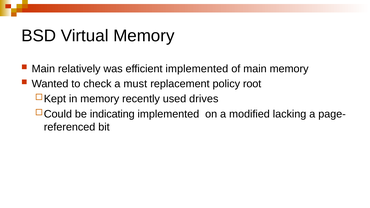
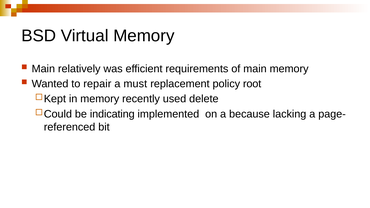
efficient implemented: implemented -> requirements
check: check -> repair
drives: drives -> delete
modified: modified -> because
